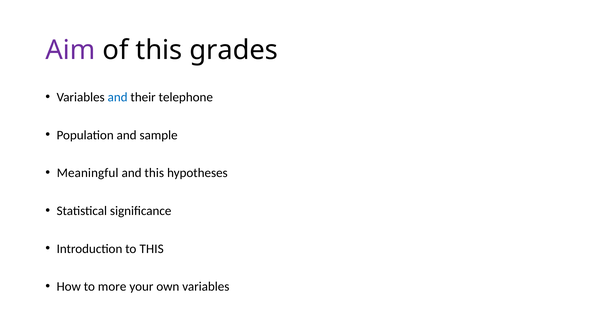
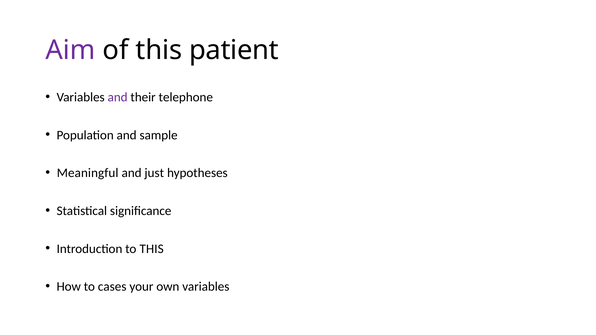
grades: grades -> patient
and at (118, 97) colour: blue -> purple
and this: this -> just
more: more -> cases
